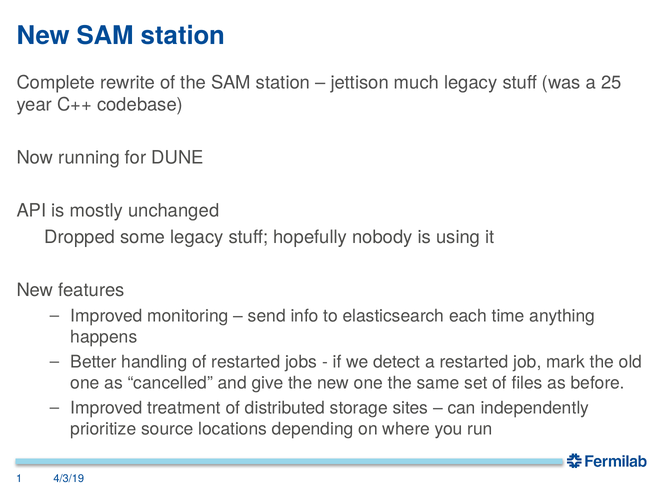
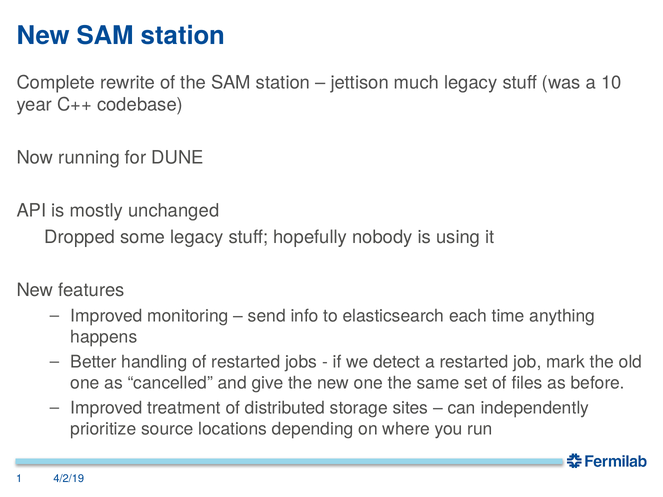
25: 25 -> 10
4/3/19: 4/3/19 -> 4/2/19
